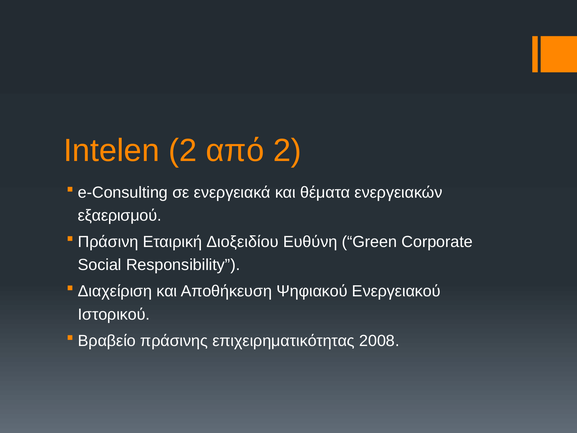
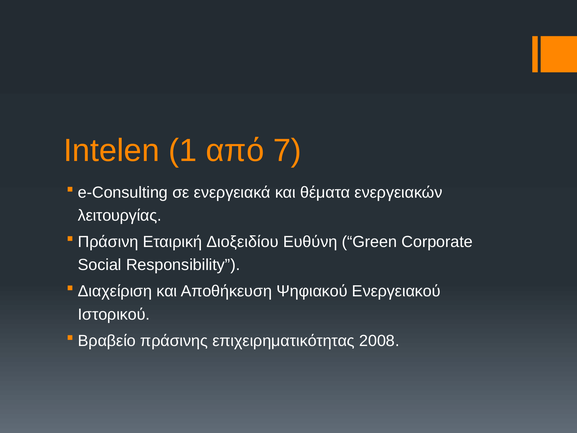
Intelen 2: 2 -> 1
από 2: 2 -> 7
εξαερισμού: εξαερισμού -> λειτουργίας
